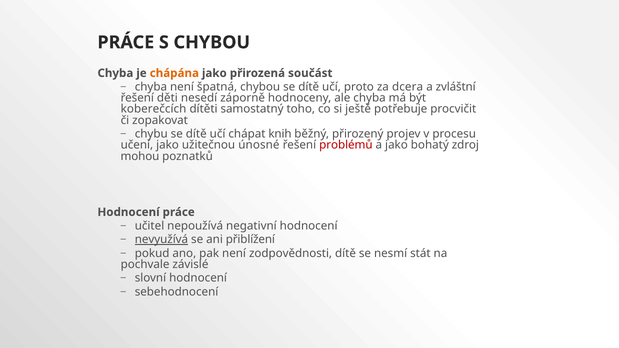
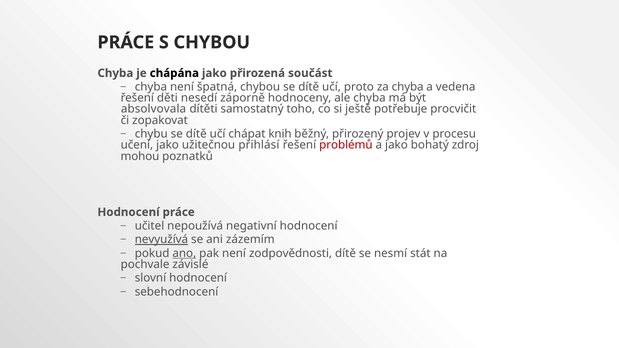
chápána colour: orange -> black
za dcera: dcera -> chyba
zvláštní: zvláštní -> vedena
koberečcích: koberečcích -> absolvovala
únosné: únosné -> přihlásí
přiblížení: přiblížení -> zázemím
ano underline: none -> present
